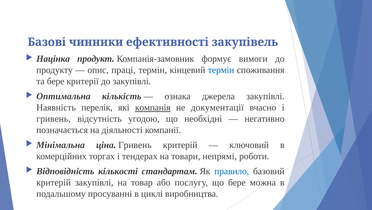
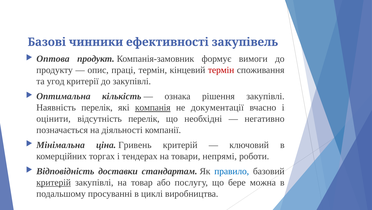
Націнка: Націнка -> Оптова
термін at (221, 70) colour: blue -> red
та бере: бере -> угод
джерела: джерела -> рішення
гривень at (54, 118): гривень -> оцінити
відсутність угодою: угодою -> перелік
кількості: кількості -> доставки
критерій at (54, 182) underline: none -> present
